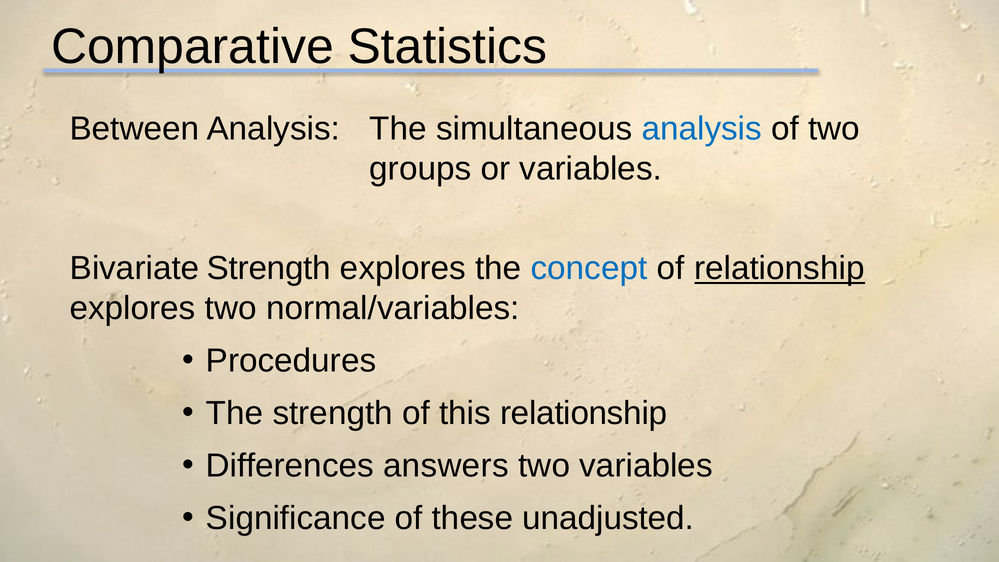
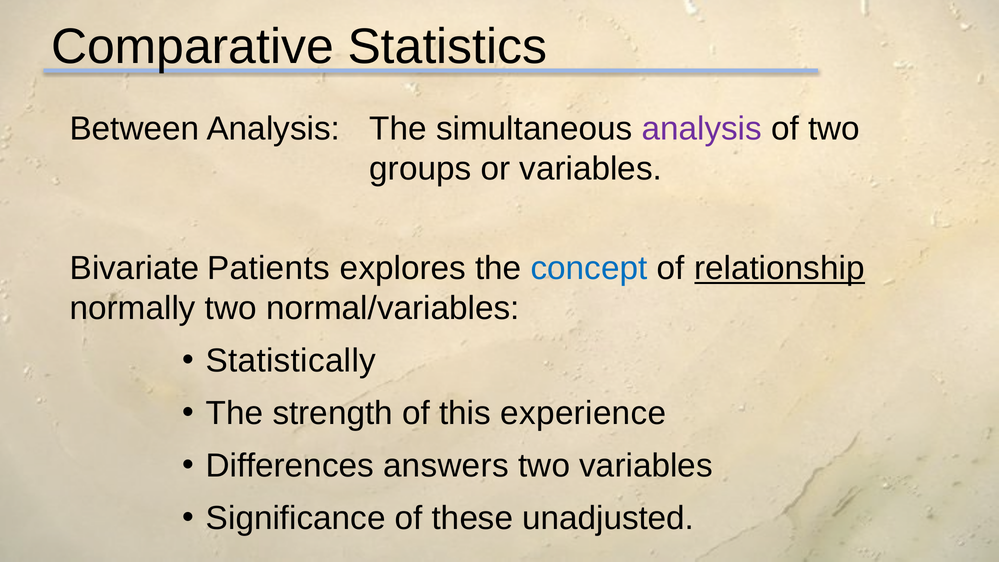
analysis at (702, 129) colour: blue -> purple
Bivariate Strength: Strength -> Patients
explores at (133, 308): explores -> normally
Procedures: Procedures -> Statistically
this relationship: relationship -> experience
